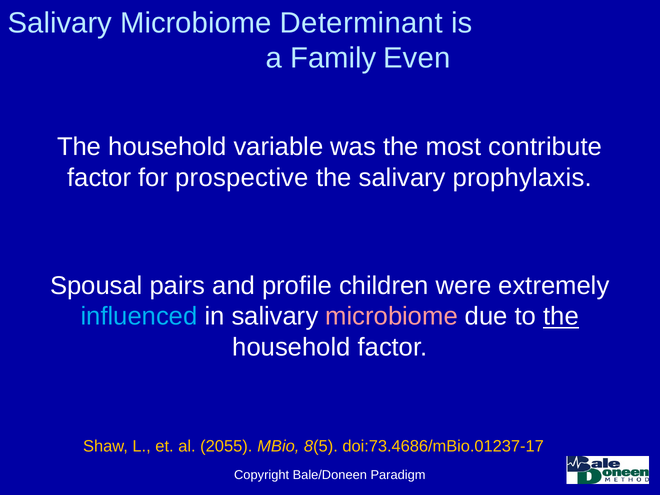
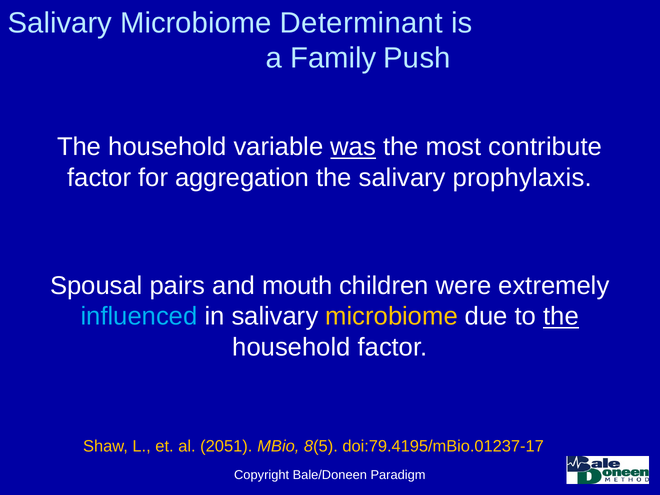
Even: Even -> Push
was underline: none -> present
prospective: prospective -> aggregation
profile: profile -> mouth
microbiome at (392, 317) colour: pink -> yellow
2055: 2055 -> 2051
doi:73.4686/mBio.01237-17: doi:73.4686/mBio.01237-17 -> doi:79.4195/mBio.01237-17
